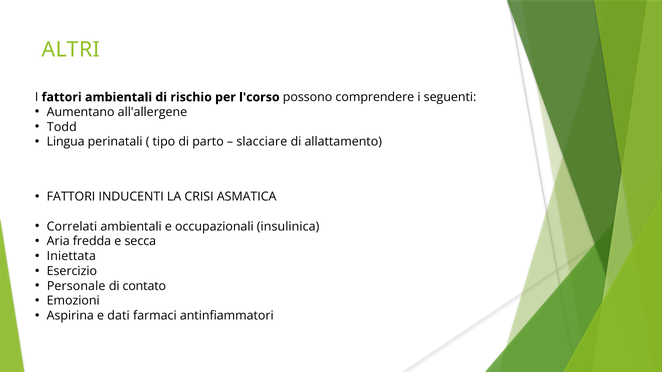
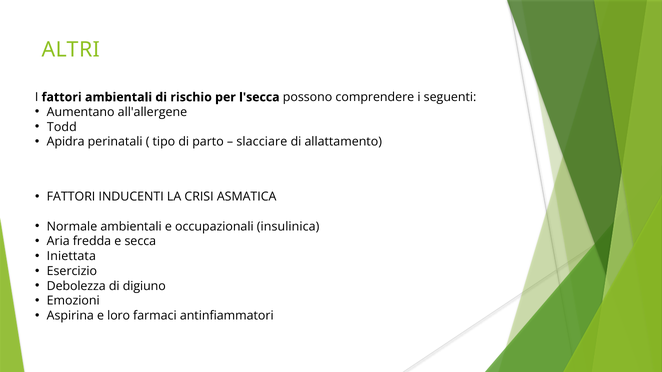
l'corso: l'corso -> l'secca
Lingua: Lingua -> Apidra
Correlati: Correlati -> Normale
Personale: Personale -> Debolezza
contato: contato -> digiuno
dati: dati -> loro
